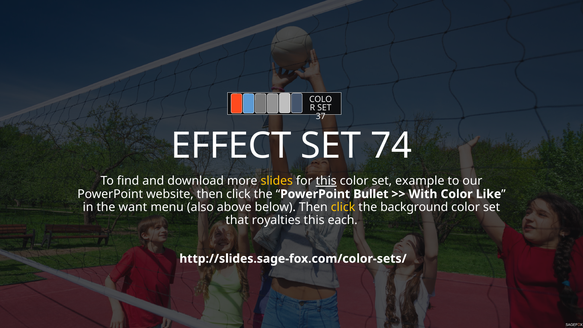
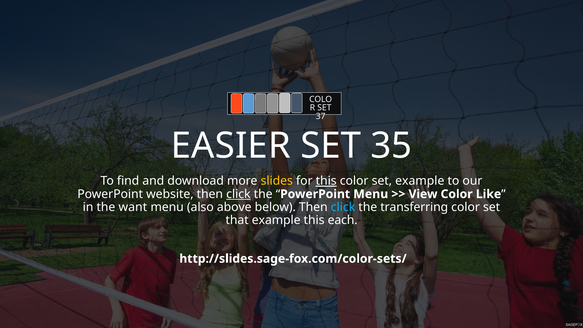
EFFECT: EFFECT -> EASIER
74: 74 -> 35
click at (238, 194) underline: none -> present
PowerPoint Bullet: Bullet -> Menu
With: With -> View
click at (343, 207) colour: yellow -> light blue
background: background -> transferring
that royalties: royalties -> example
